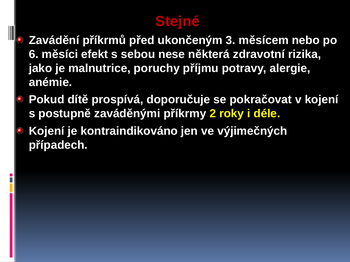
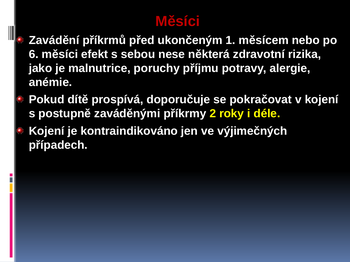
Stejné at (178, 21): Stejné -> Měsíci
3: 3 -> 1
